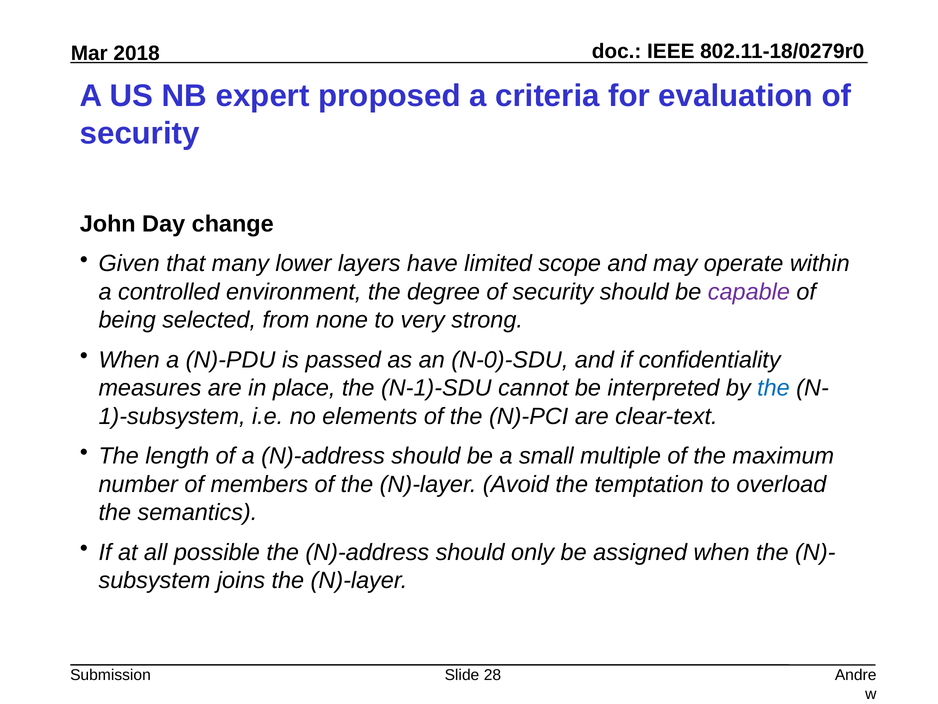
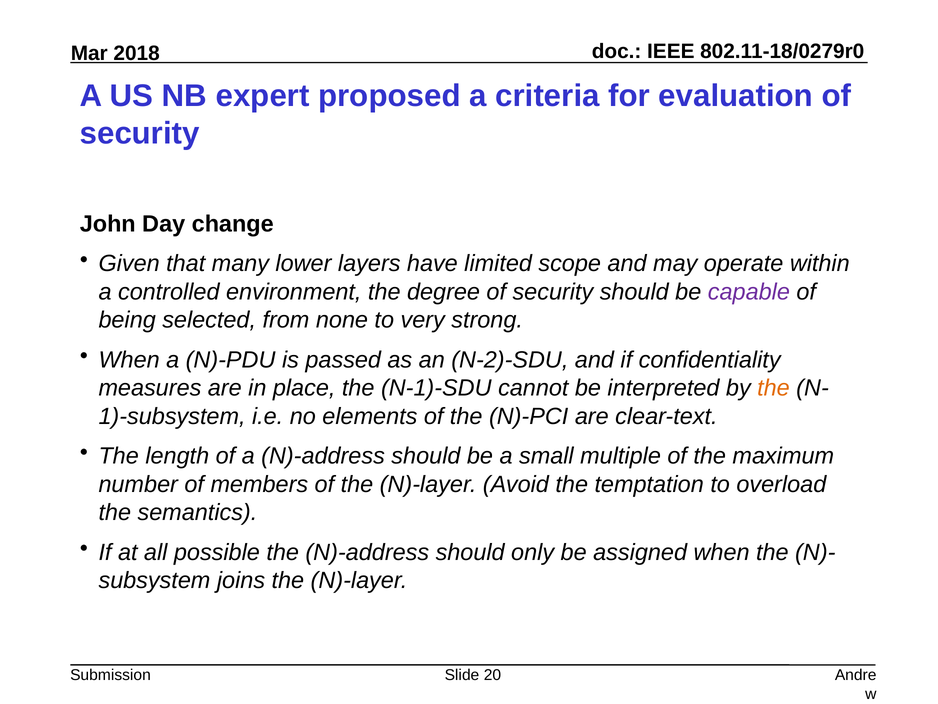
N-0)-SDU: N-0)-SDU -> N-2)-SDU
the at (773, 388) colour: blue -> orange
28: 28 -> 20
